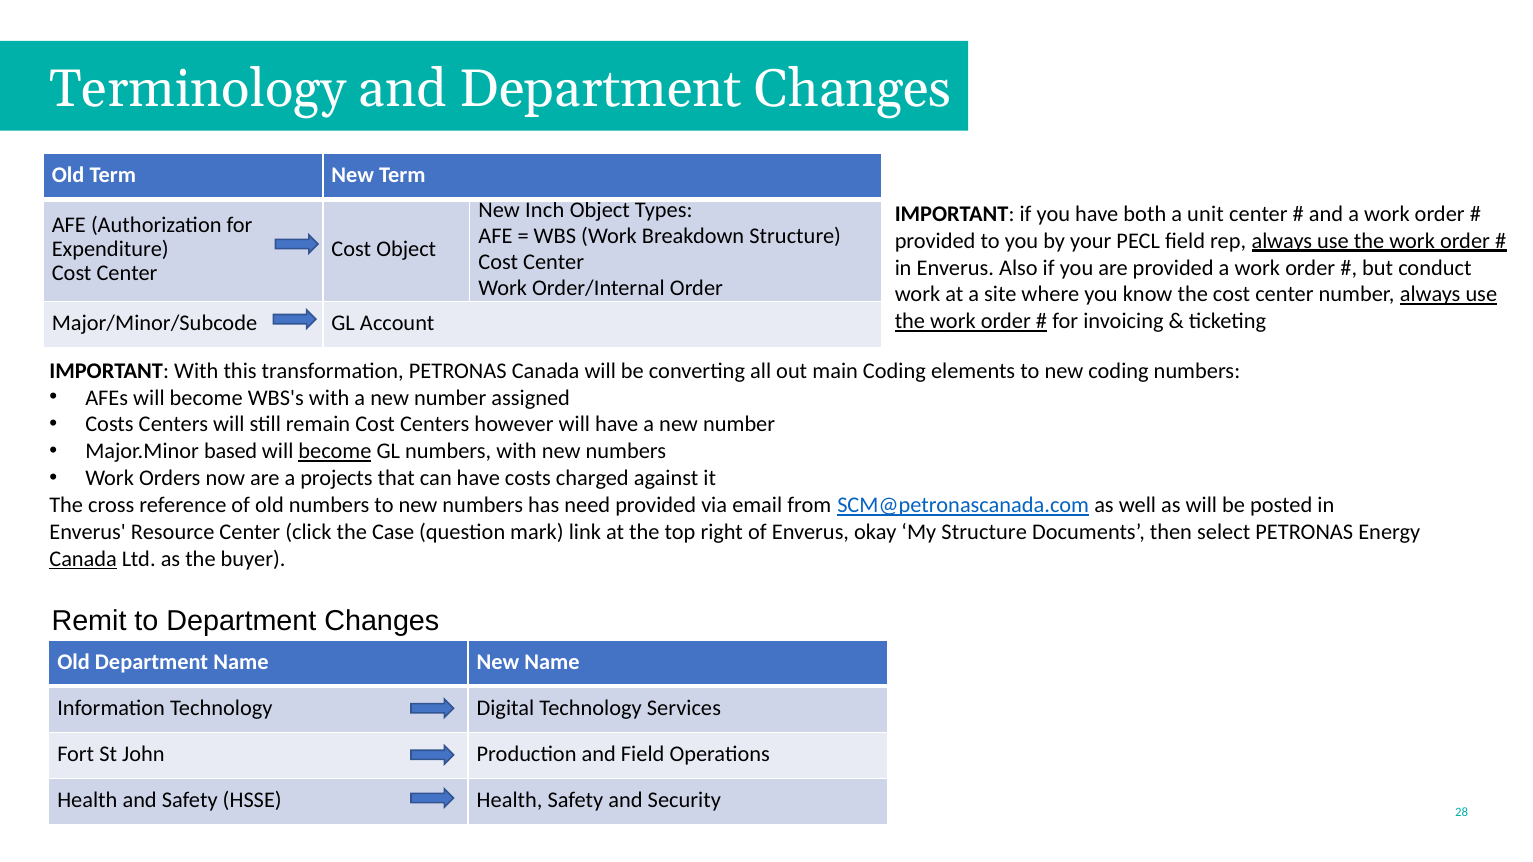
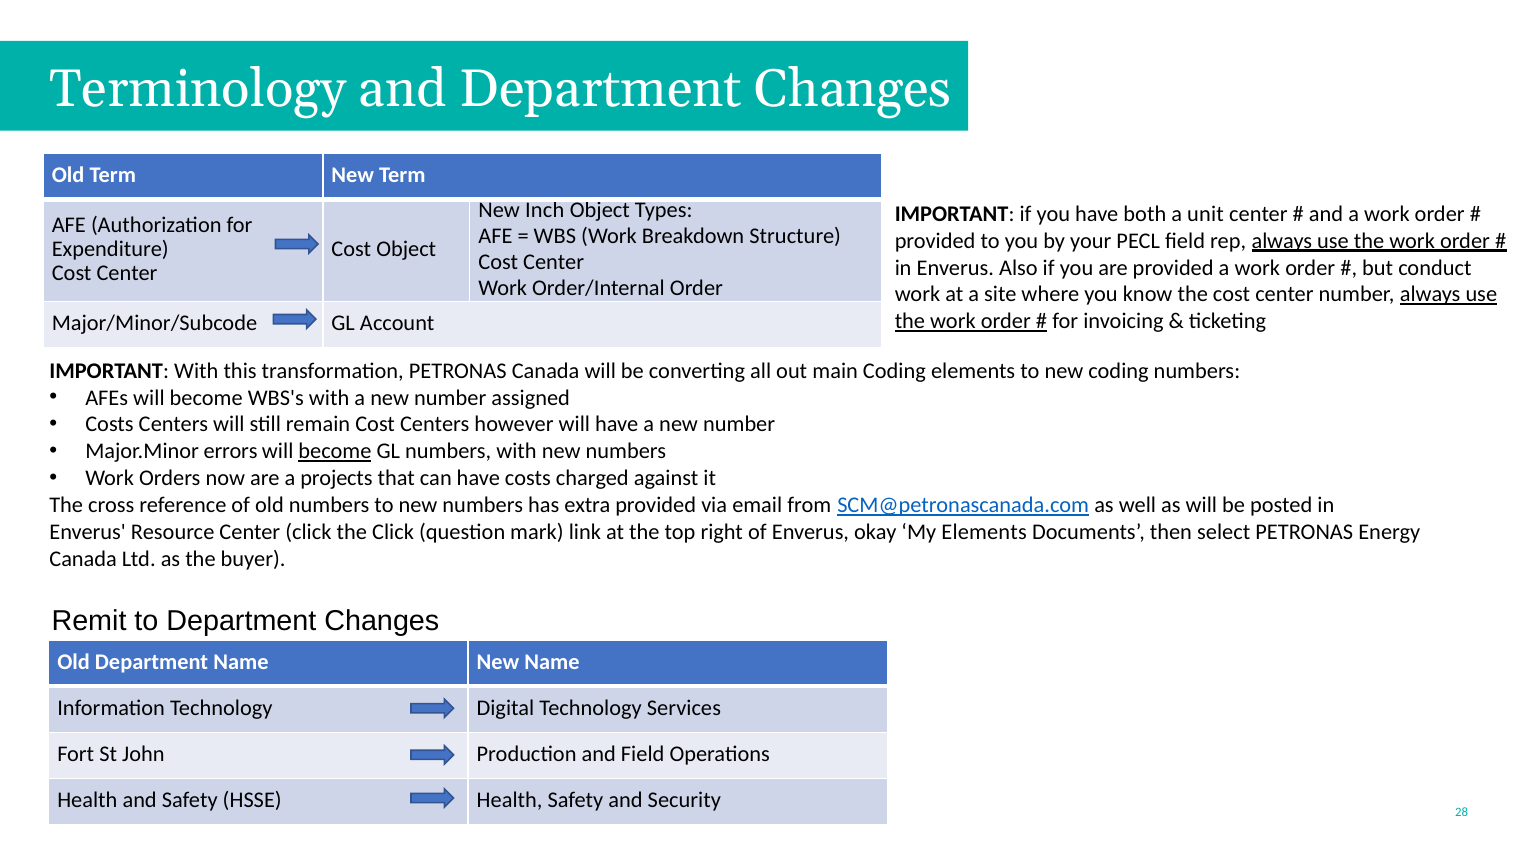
based: based -> errors
need: need -> extra
the Case: Case -> Click
My Structure: Structure -> Elements
Canada at (83, 559) underline: present -> none
